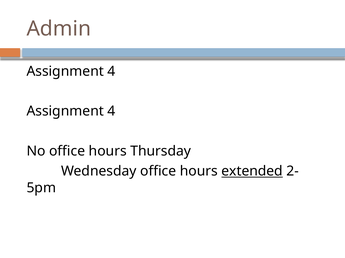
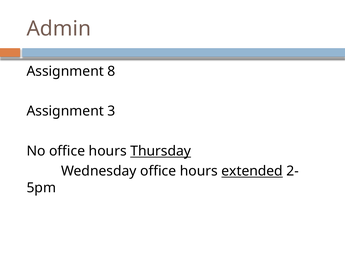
4 at (111, 71): 4 -> 8
4 at (111, 111): 4 -> 3
Thursday underline: none -> present
